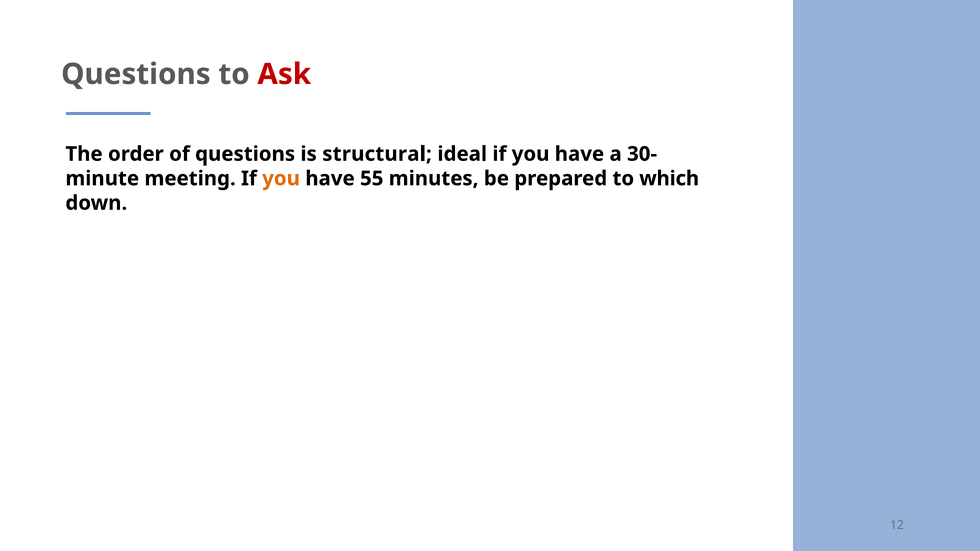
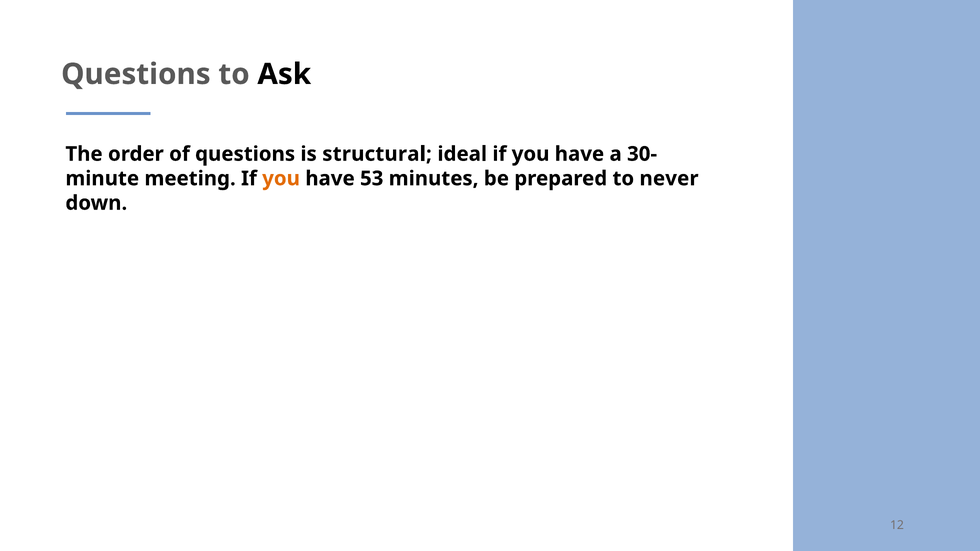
Ask colour: red -> black
55: 55 -> 53
which: which -> never
